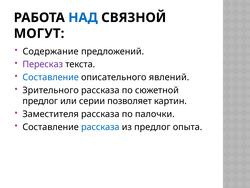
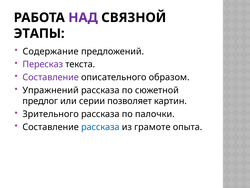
НАД colour: blue -> purple
МОГУТ: МОГУТ -> ЭТАПЫ
Составление at (51, 77) colour: blue -> purple
явлений: явлений -> образом
Зрительного: Зрительного -> Упражнений
Заместителя: Заместителя -> Зрительного
из предлог: предлог -> грамоте
